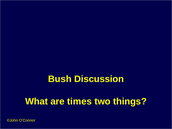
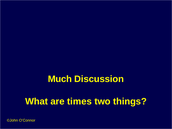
Bush: Bush -> Much
